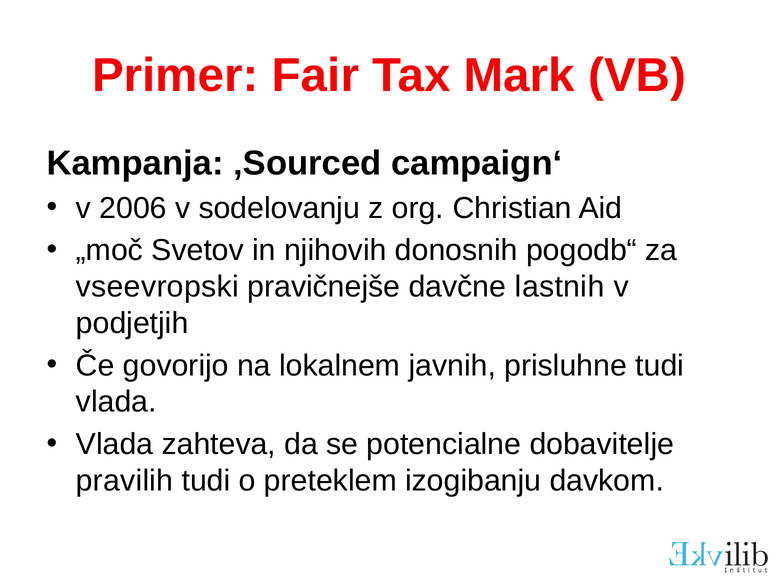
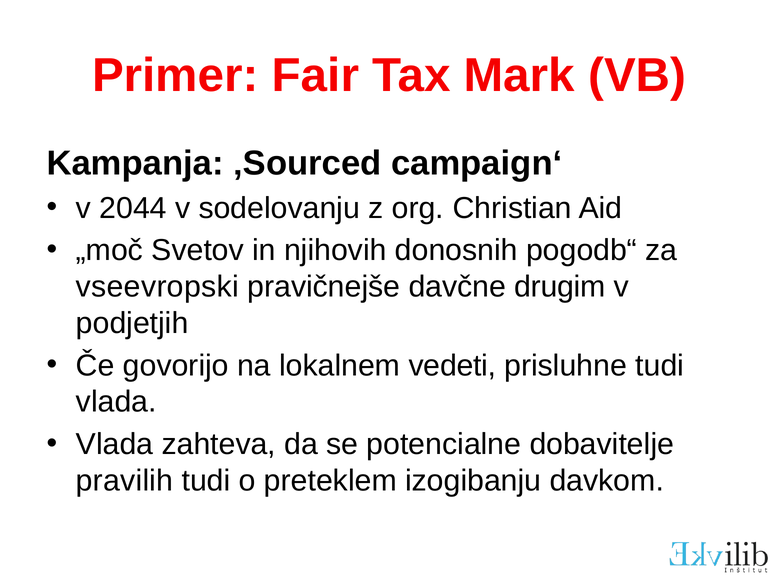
2006: 2006 -> 2044
lastnih: lastnih -> drugim
javnih: javnih -> vedeti
